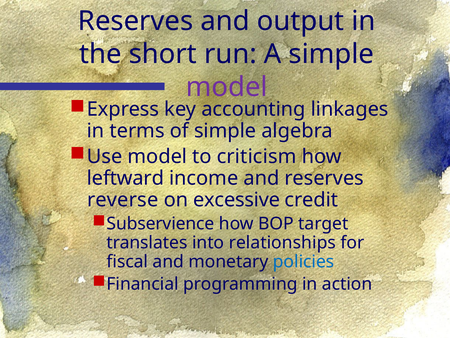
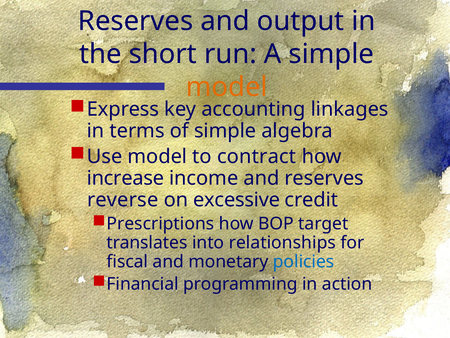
model at (227, 87) colour: purple -> orange
criticism: criticism -> contract
leftward: leftward -> increase
Subservience: Subservience -> Prescriptions
